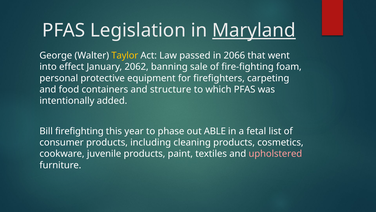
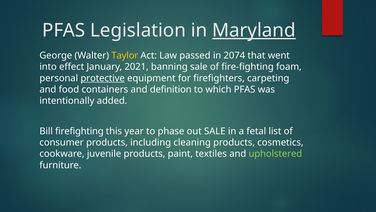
2066: 2066 -> 2074
2062: 2062 -> 2021
protective underline: none -> present
structure: structure -> definition
out ABLE: ABLE -> SALE
upholstered colour: pink -> light green
